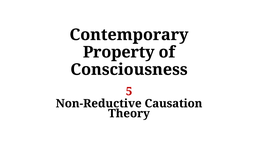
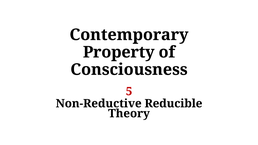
Causation: Causation -> Reducible
